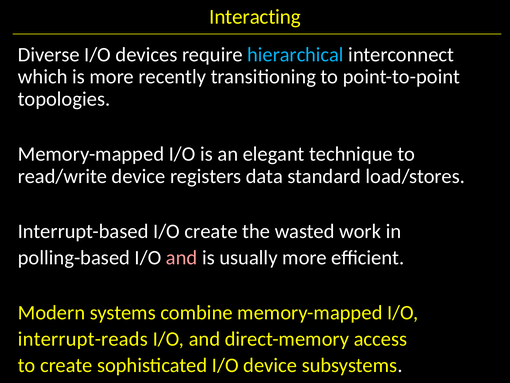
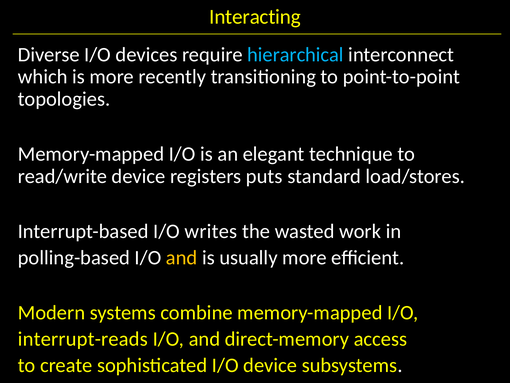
data: data -> puts
I/O create: create -> writes
and at (182, 257) colour: pink -> yellow
